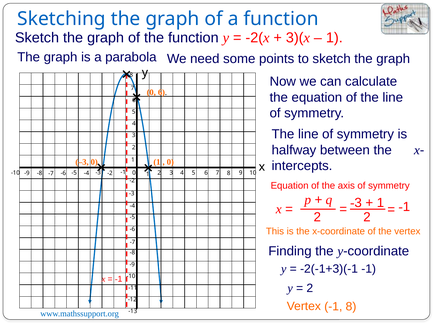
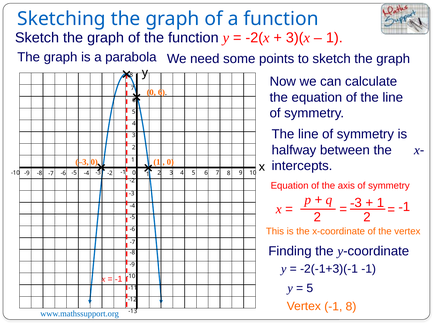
2 at (310, 289): 2 -> 5
